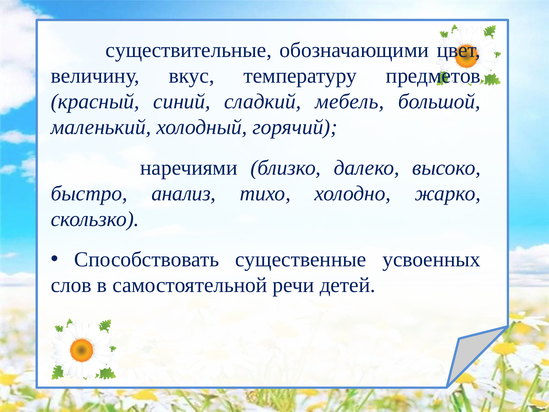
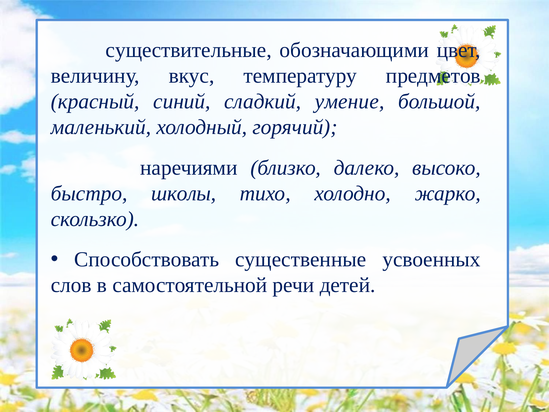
мебель: мебель -> умение
анализ: анализ -> школы
